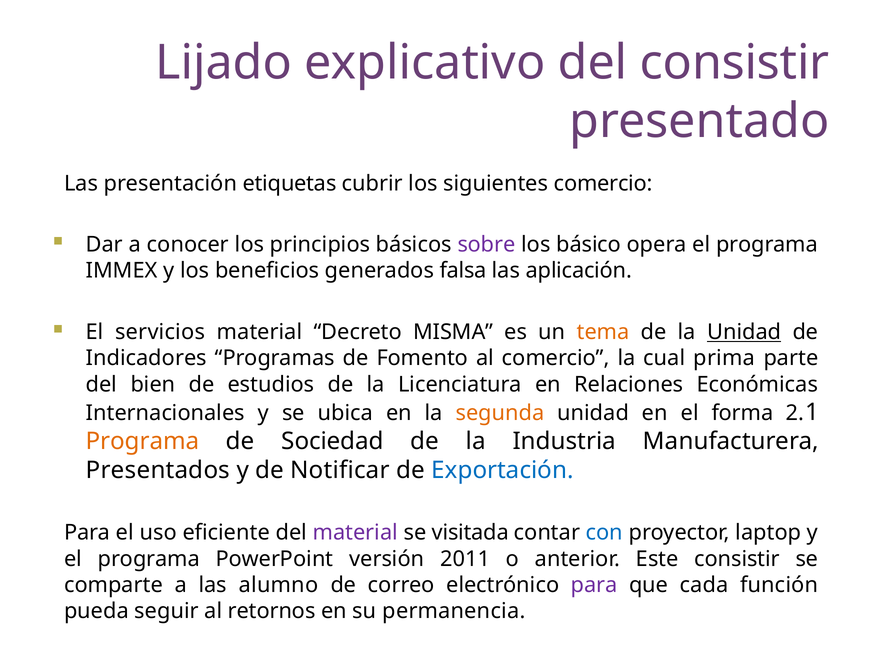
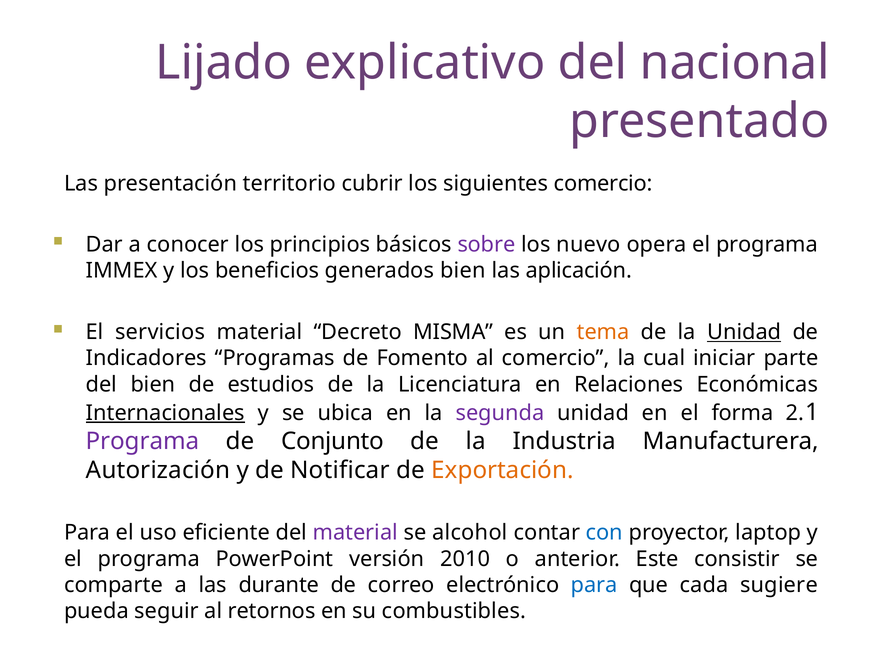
del consistir: consistir -> nacional
etiquetas: etiquetas -> territorio
básico: básico -> nuevo
generados falsa: falsa -> bien
prima: prima -> iniciar
Internacionales underline: none -> present
segunda colour: orange -> purple
Programa at (143, 441) colour: orange -> purple
Sociedad: Sociedad -> Conjunto
Presentados: Presentados -> Autorización
Exportación colour: blue -> orange
visitada: visitada -> alcohol
2011: 2011 -> 2010
alumno: alumno -> durante
para at (594, 585) colour: purple -> blue
función: función -> sugiere
permanencia: permanencia -> combustibles
